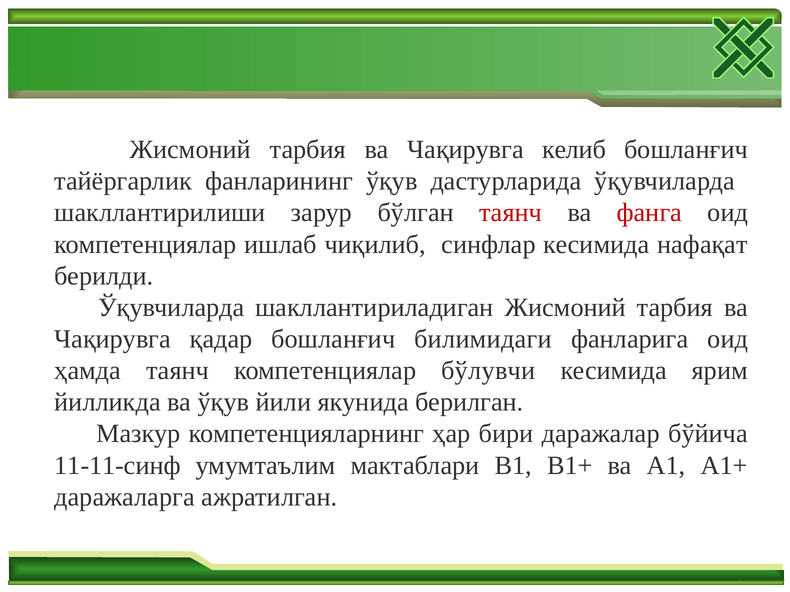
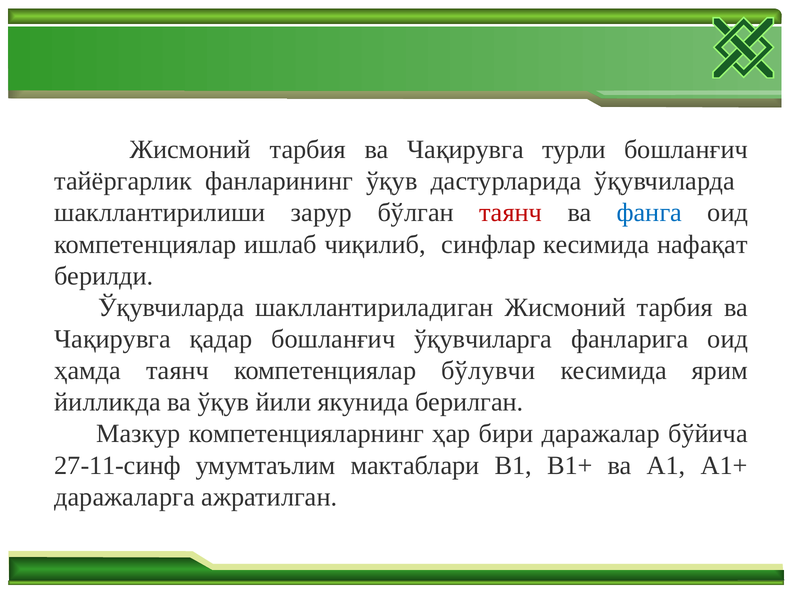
келиб: келиб -> турли
фанга colour: red -> blue
билимидаги: билимидаги -> ўқувчиларга
11-11-синф: 11-11-синф -> 27-11-синф
